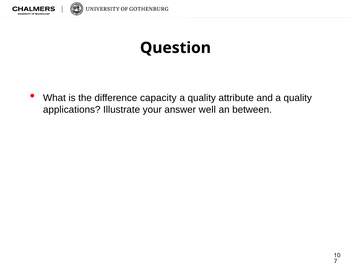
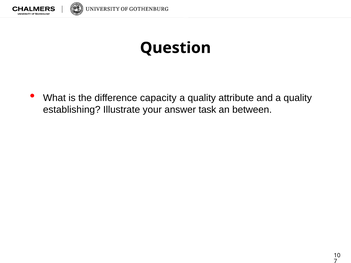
applications: applications -> establishing
well: well -> task
